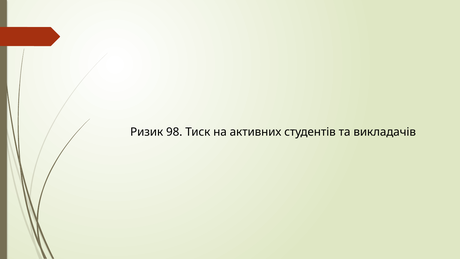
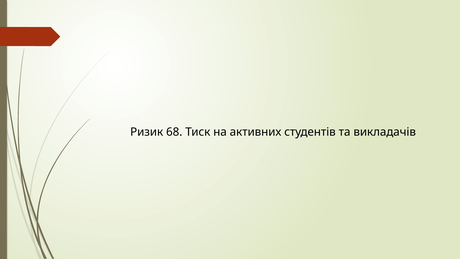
98: 98 -> 68
